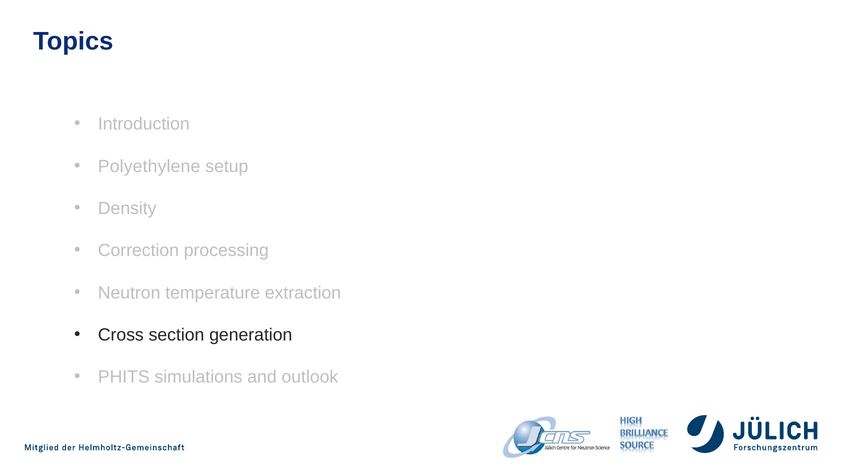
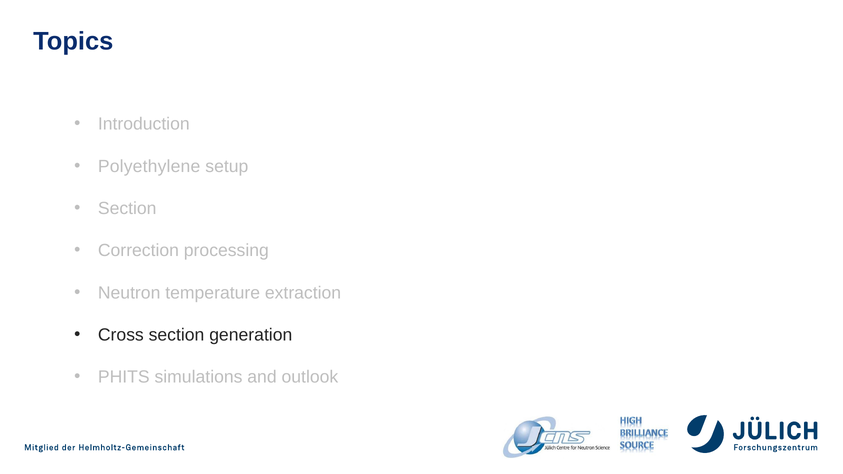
Density at (127, 209): Density -> Section
